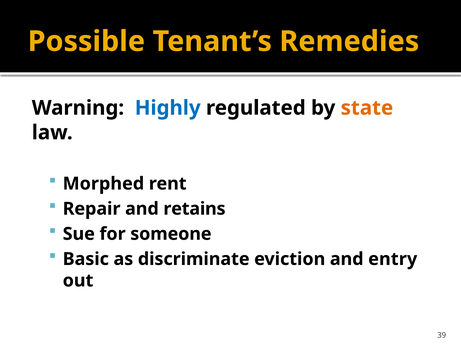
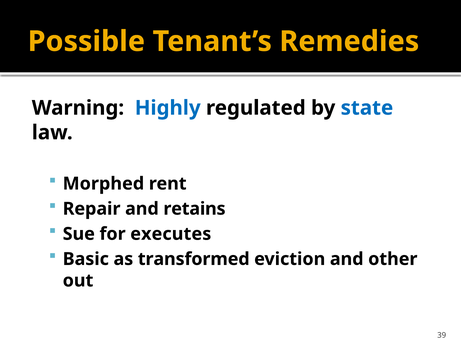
state colour: orange -> blue
someone: someone -> executes
discriminate: discriminate -> transformed
entry: entry -> other
